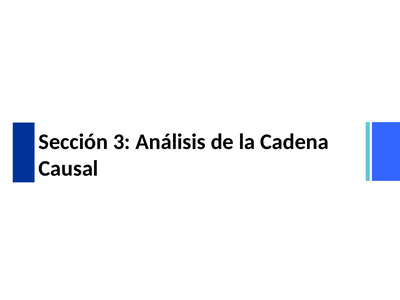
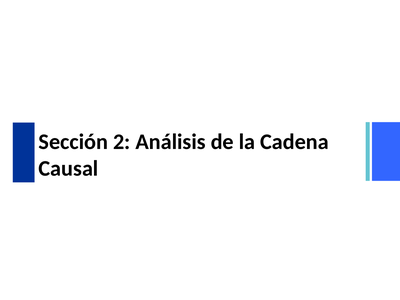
3: 3 -> 2
